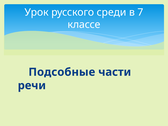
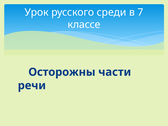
Подсобные: Подсобные -> Осторожны
